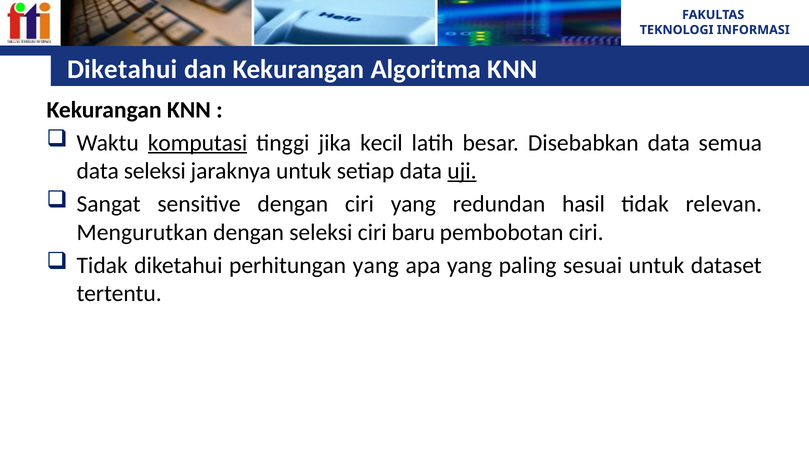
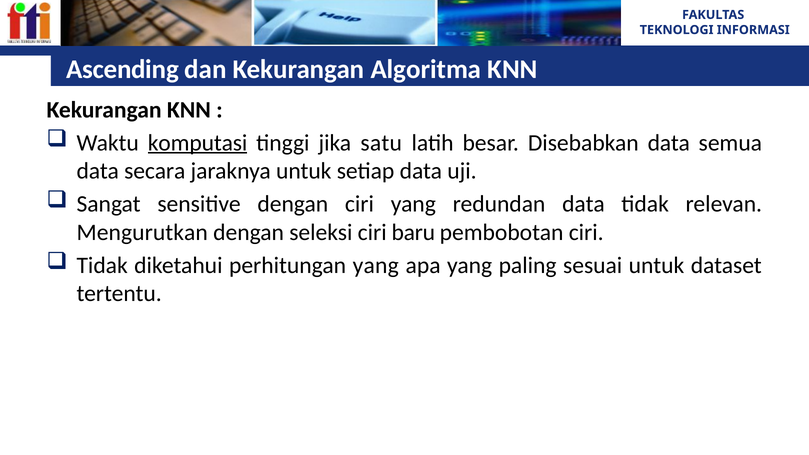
Diketahui at (122, 69): Diketahui -> Ascending
kecil: kecil -> satu
data seleksi: seleksi -> secara
uji underline: present -> none
redundan hasil: hasil -> data
